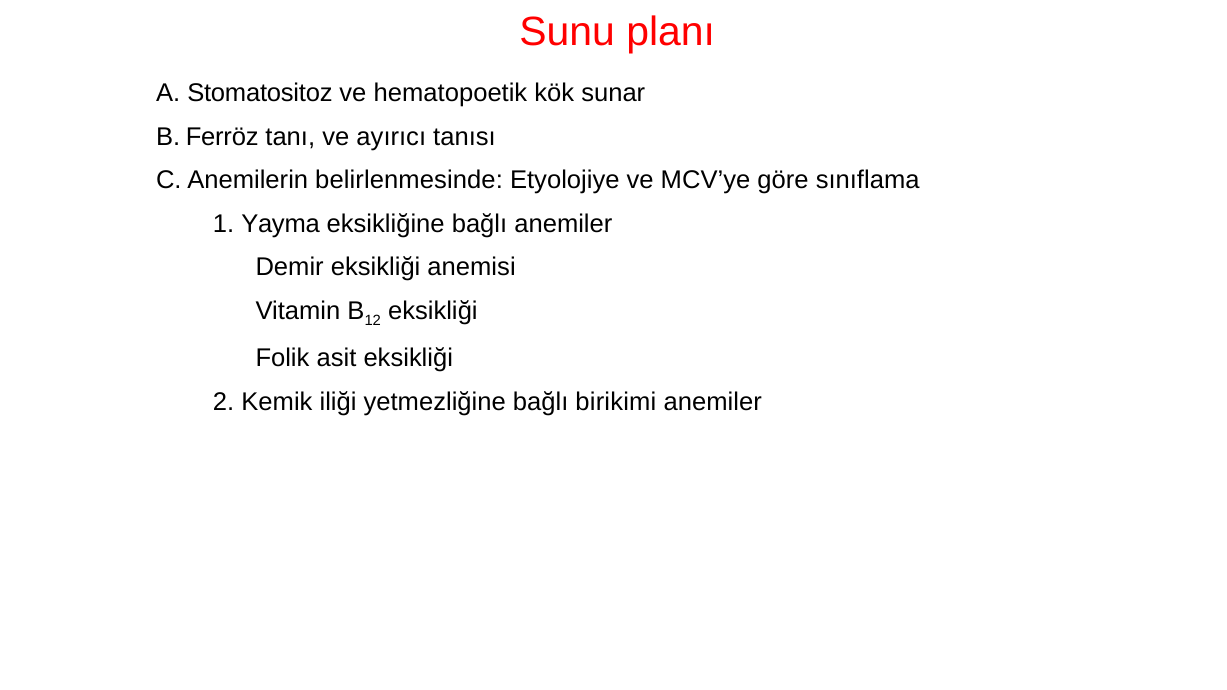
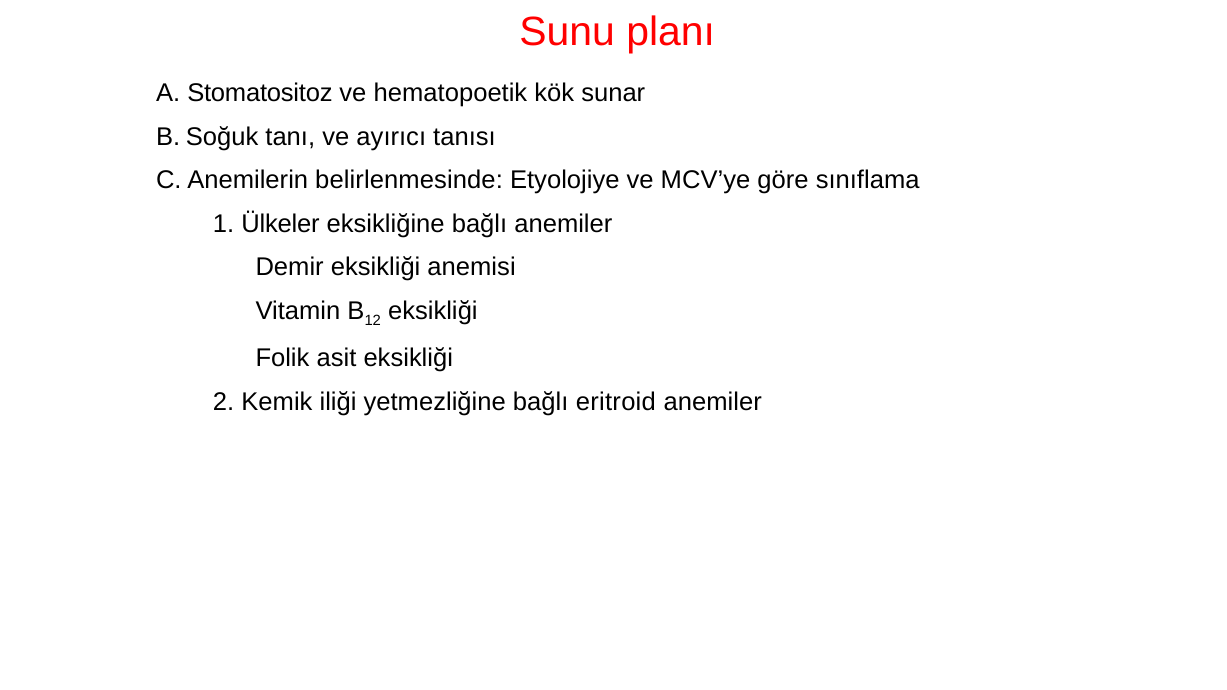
Ferröz: Ferröz -> Soğuk
Yayma: Yayma -> Ülkeler
birikimi: birikimi -> eritroid
